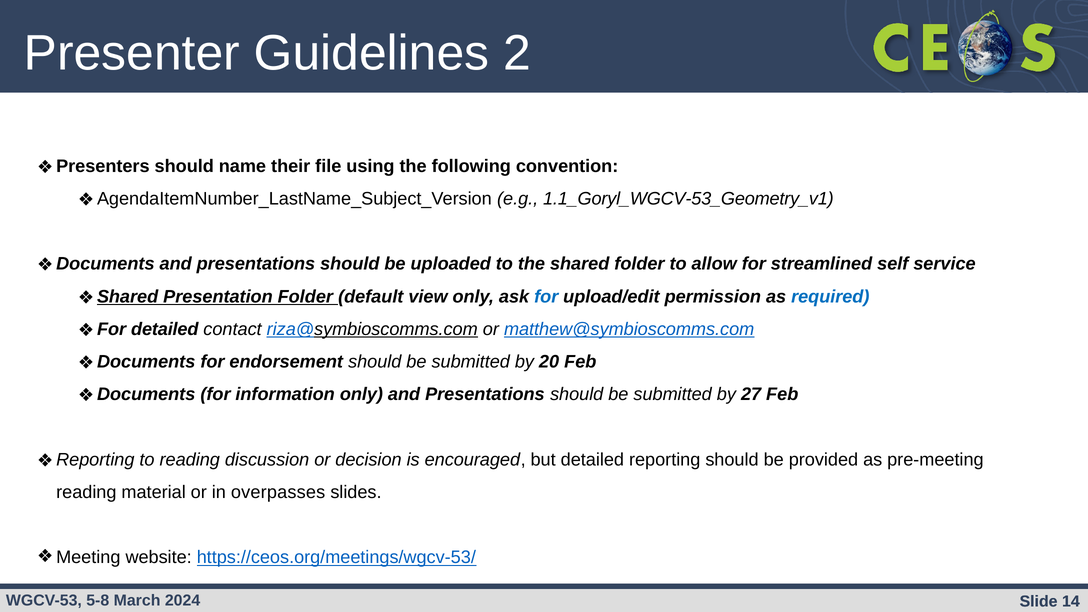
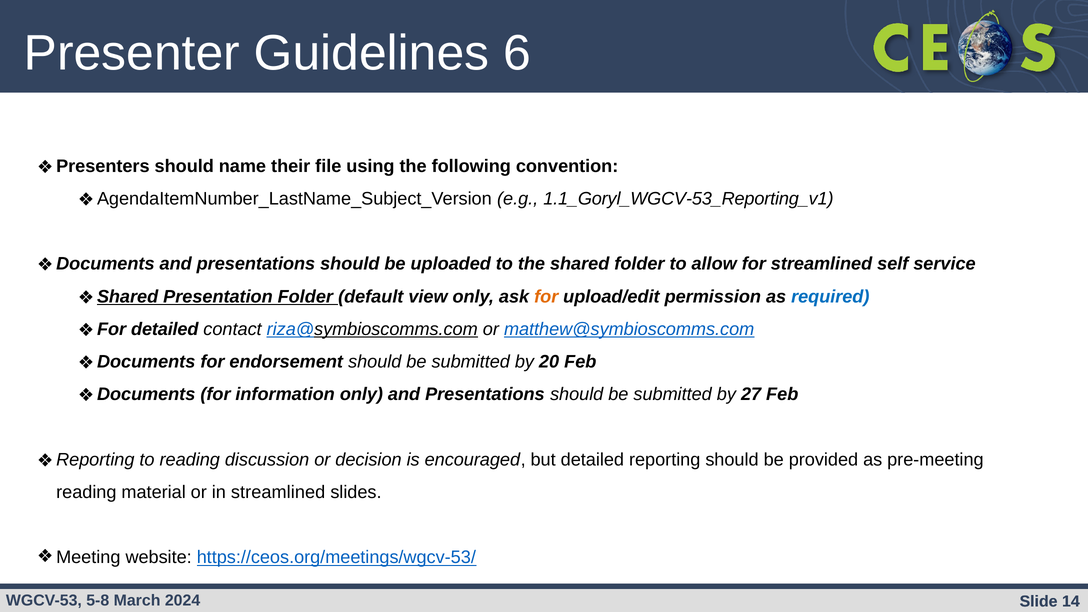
2: 2 -> 6
1.1_Goryl_WGCV-53_Geometry_v1: 1.1_Goryl_WGCV-53_Geometry_v1 -> 1.1_Goryl_WGCV-53_Reporting_v1
for at (546, 297) colour: blue -> orange
in overpasses: overpasses -> streamlined
